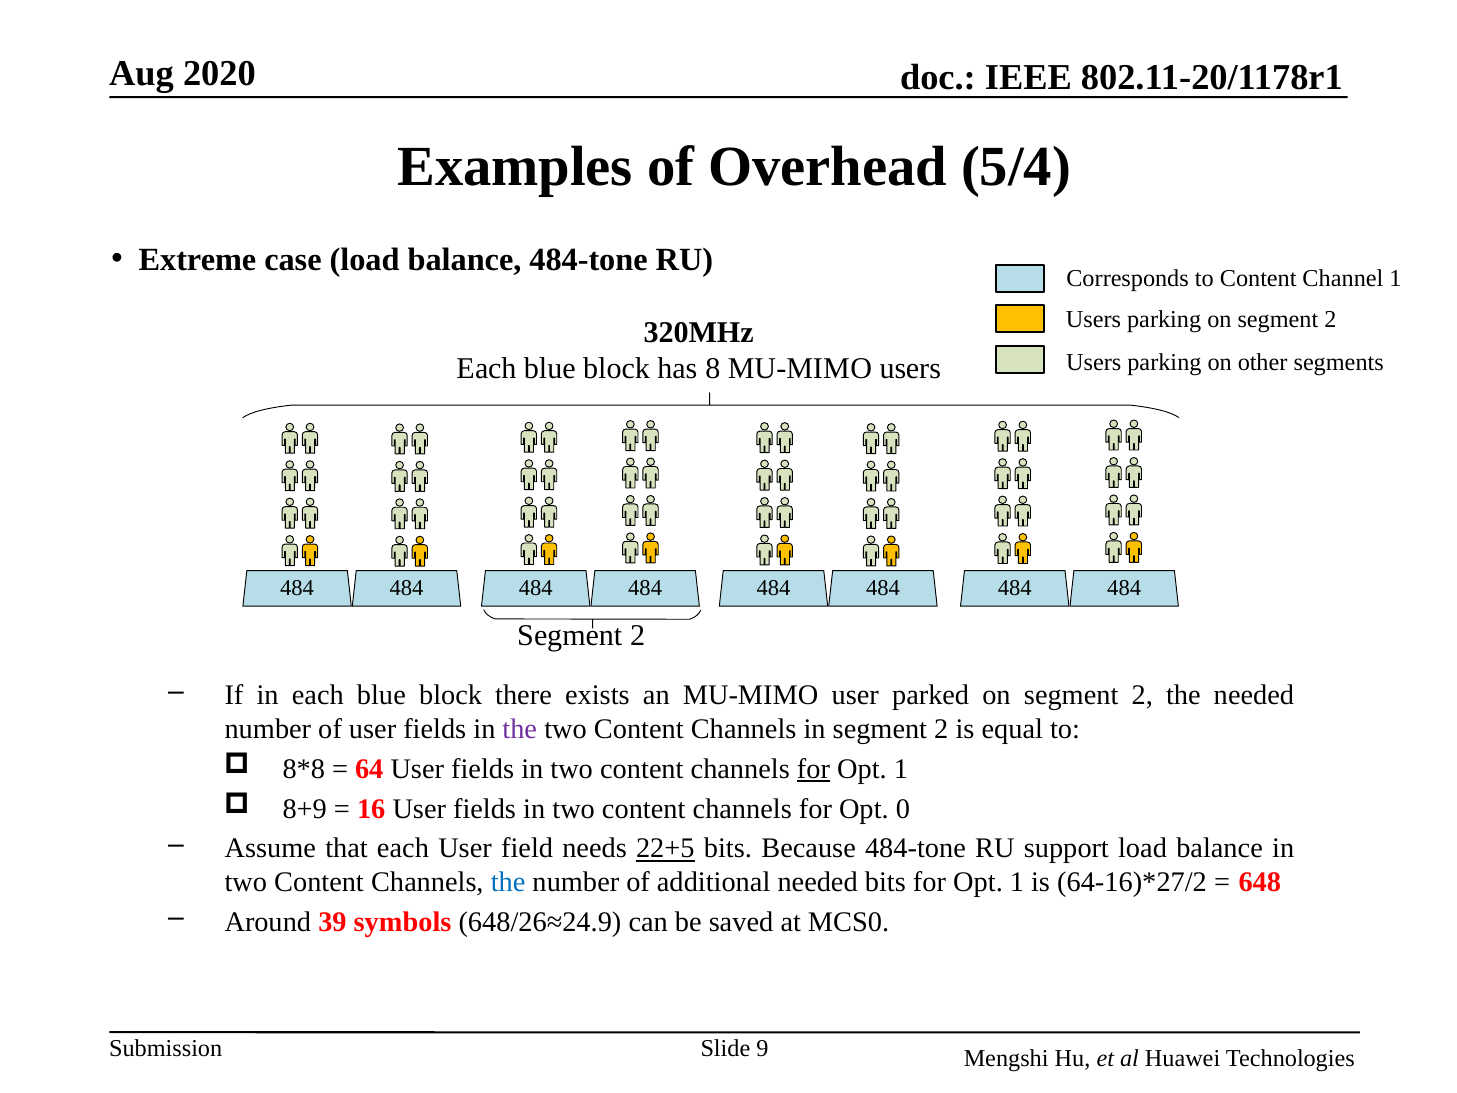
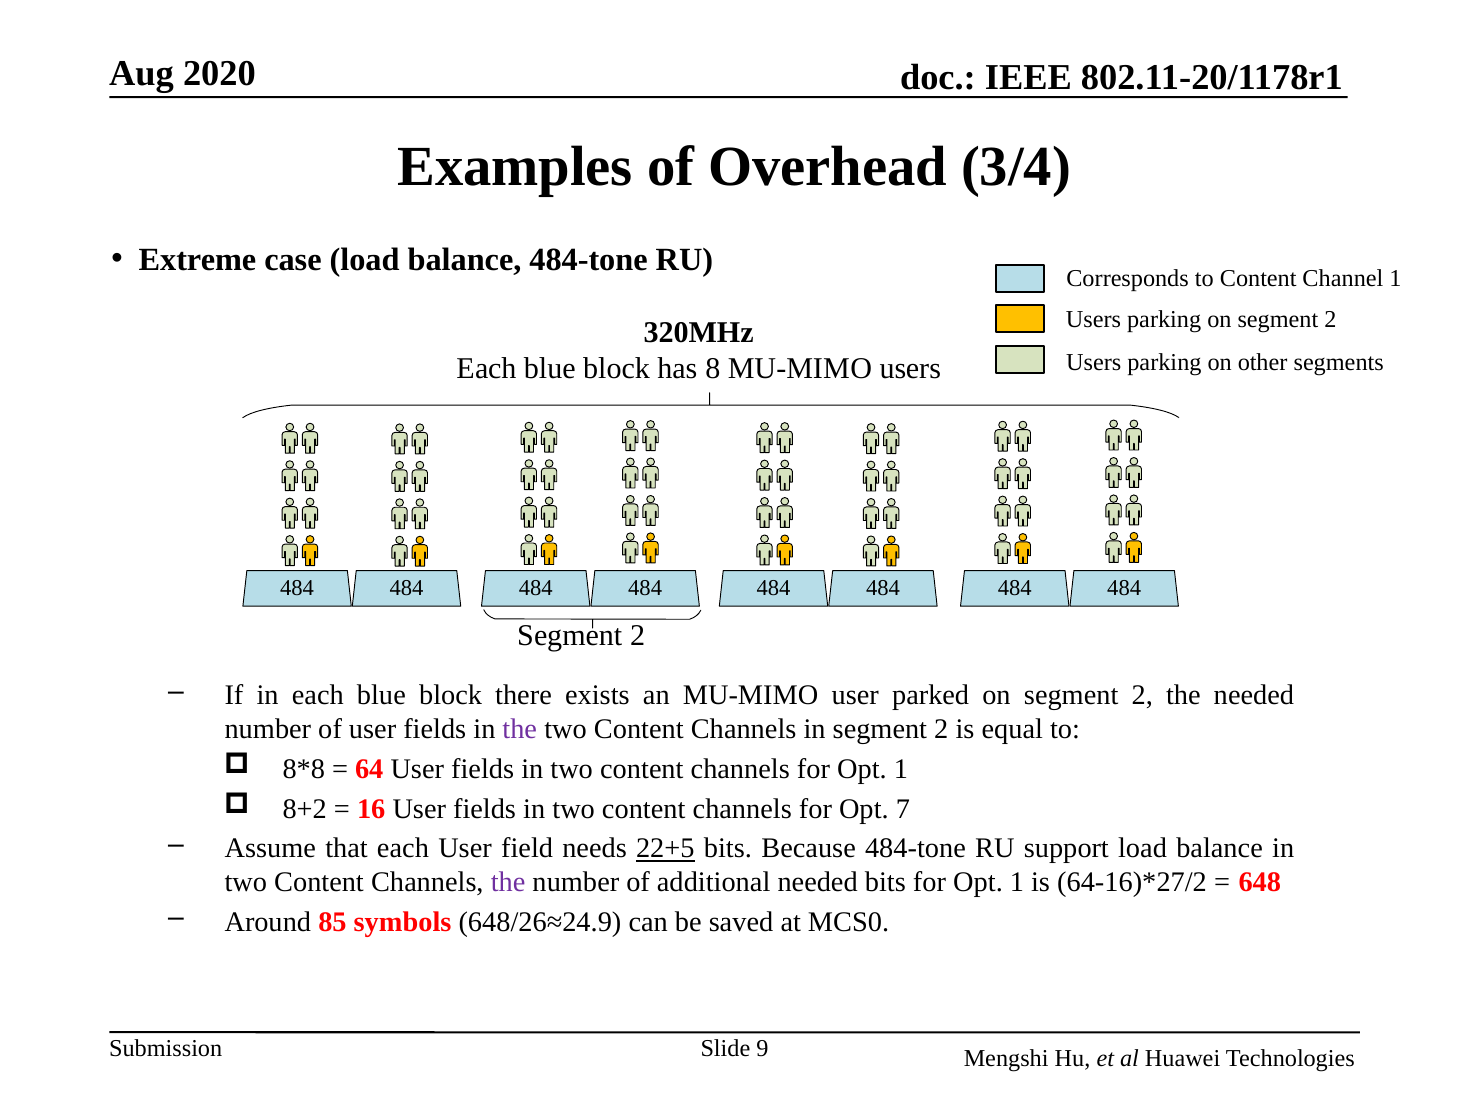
5/4: 5/4 -> 3/4
for at (813, 769) underline: present -> none
8+9: 8+9 -> 8+2
0: 0 -> 7
the at (508, 882) colour: blue -> purple
39: 39 -> 85
